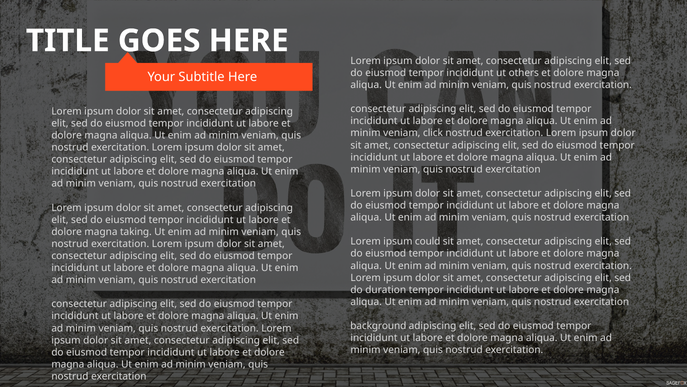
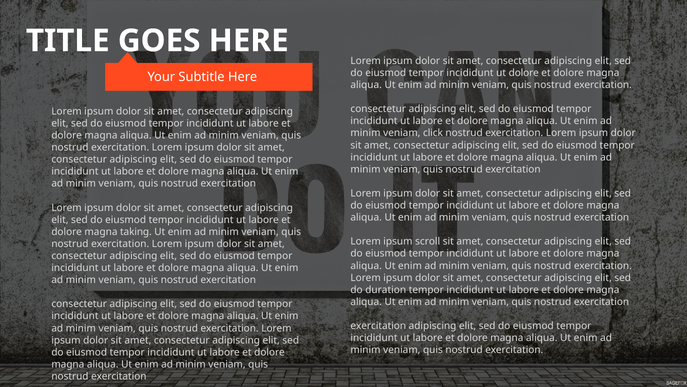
ut others: others -> dolore
could: could -> scroll
background at (378, 325): background -> exercitation
